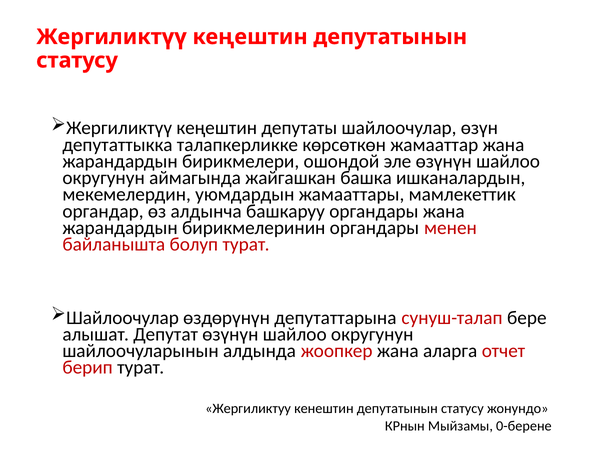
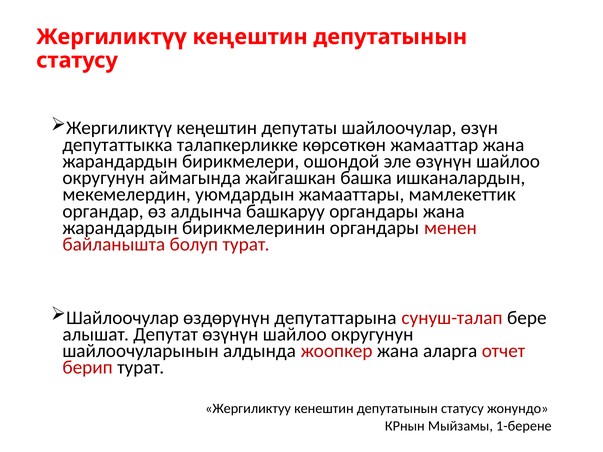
0-берене: 0-берене -> 1-берене
